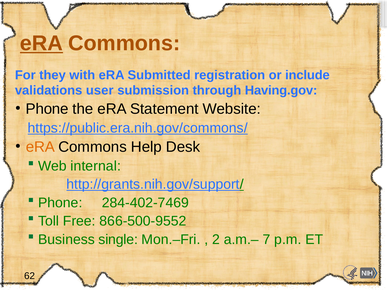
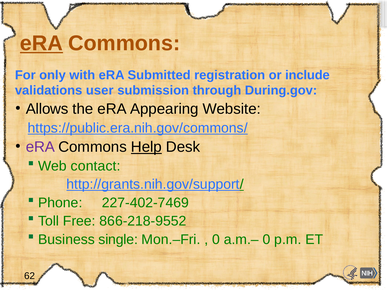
they: they -> only
Having.gov: Having.gov -> During.gov
Phone at (47, 109): Phone -> Allows
Statement: Statement -> Appearing
eRA at (40, 147) colour: orange -> purple
Help underline: none -> present
internal: internal -> contact
284-402-7469: 284-402-7469 -> 227-402-7469
866-500-9552: 866-500-9552 -> 866-218-9552
2 at (216, 240): 2 -> 0
a.m.– 7: 7 -> 0
